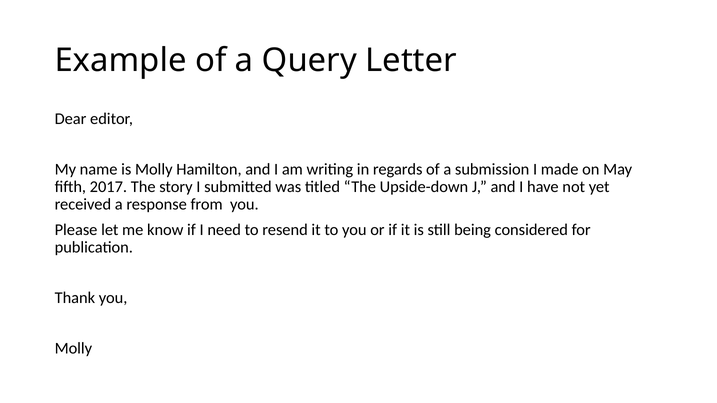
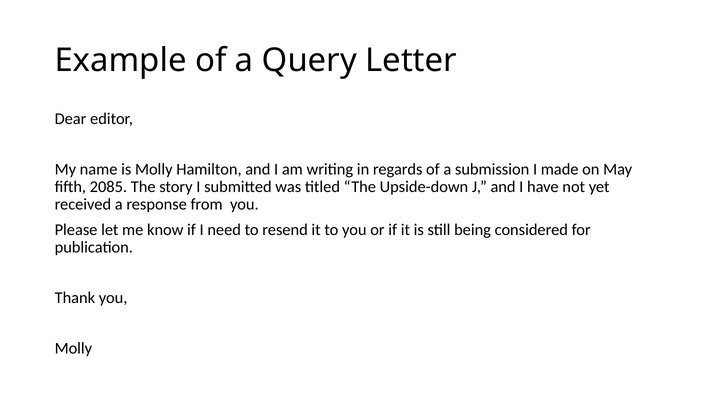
2017: 2017 -> 2085
